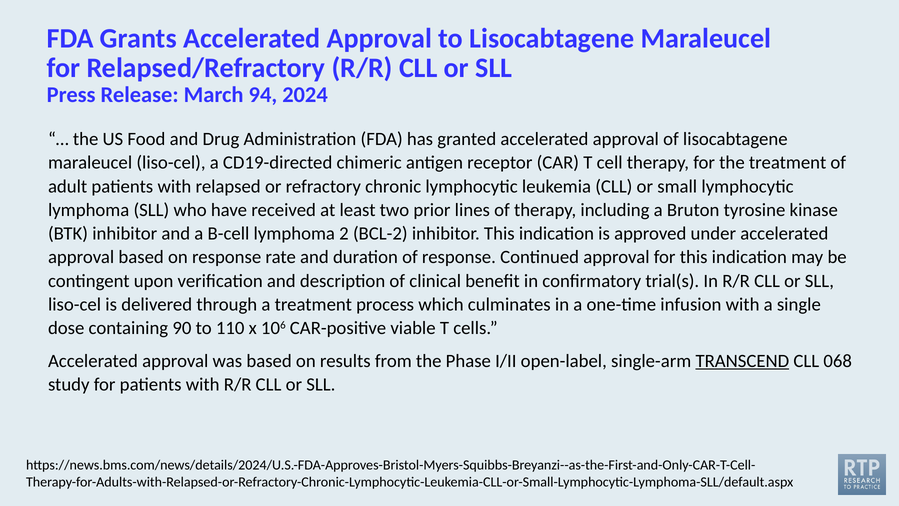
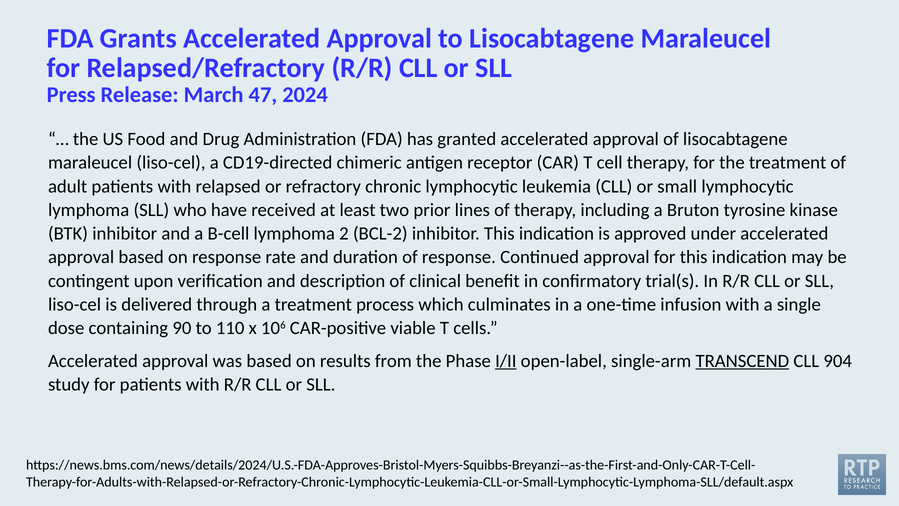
94: 94 -> 47
I/II underline: none -> present
068: 068 -> 904
